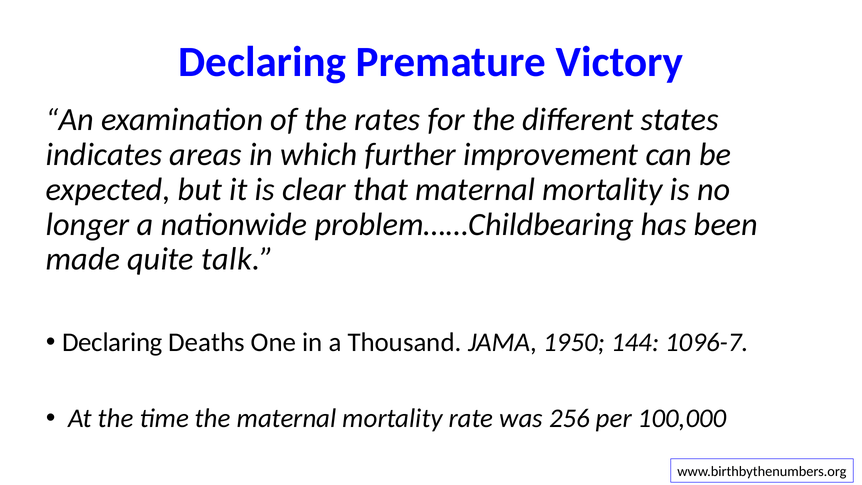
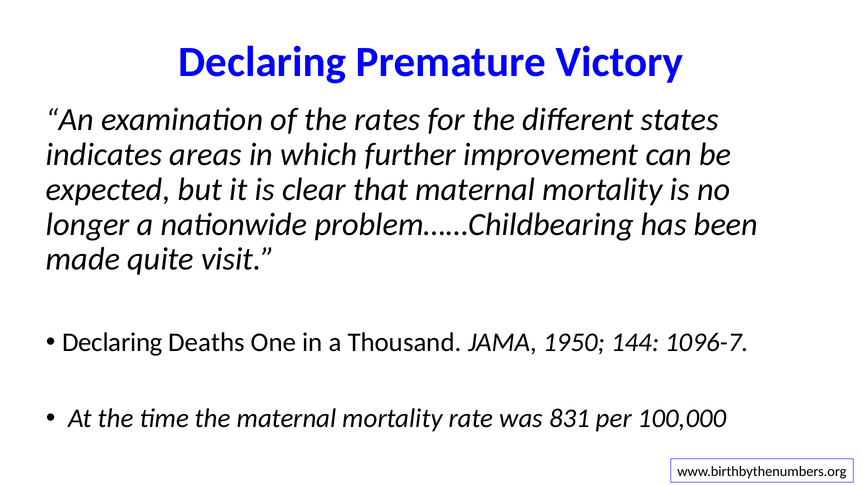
talk: talk -> visit
256: 256 -> 831
